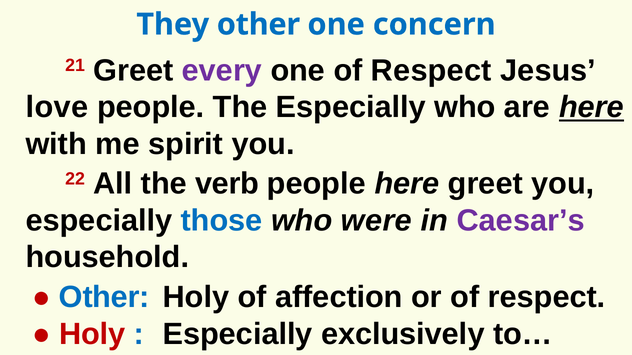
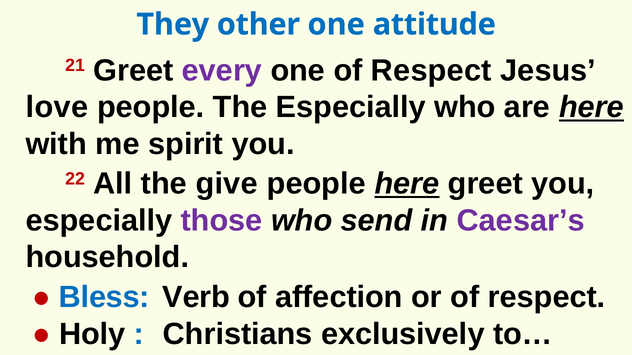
concern: concern -> attitude
verb: verb -> give
here at (407, 184) underline: none -> present
those colour: blue -> purple
were: were -> send
Other at (104, 298): Other -> Bless
Holy at (196, 298): Holy -> Verb
Holy at (92, 334) colour: red -> black
Especially at (238, 334): Especially -> Christians
